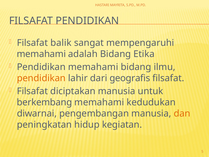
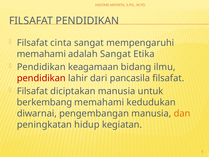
balik: balik -> cinta
adalah Bidang: Bidang -> Sangat
Pendidikan memahami: memahami -> keagamaan
pendidikan at (41, 78) colour: orange -> red
geografis: geografis -> pancasila
